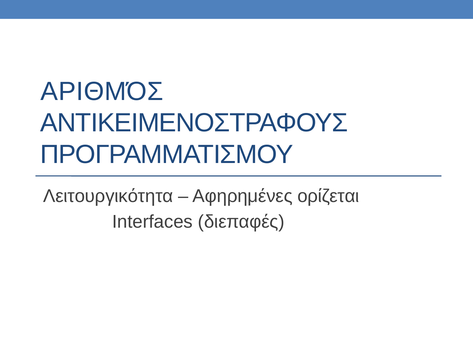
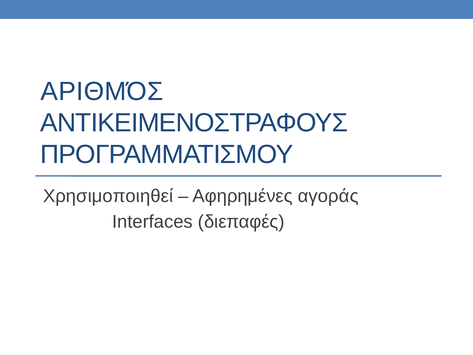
Λειτουργικότητα: Λειτουργικότητα -> Χρησιμοποιηθεί
ορίζεται: ορίζεται -> αγοράς
